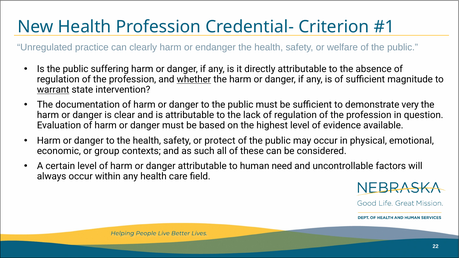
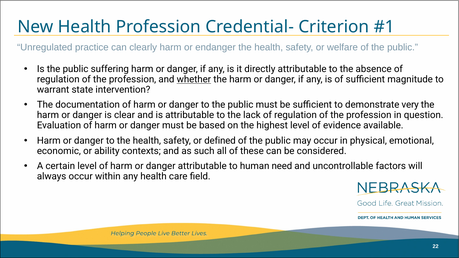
warrant underline: present -> none
protect: protect -> defined
group: group -> ability
